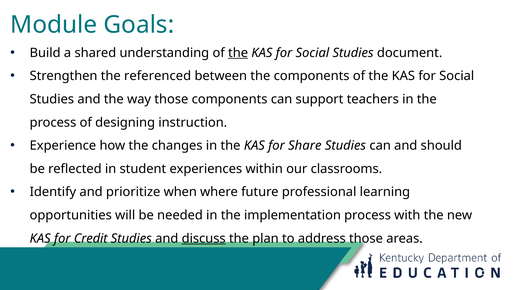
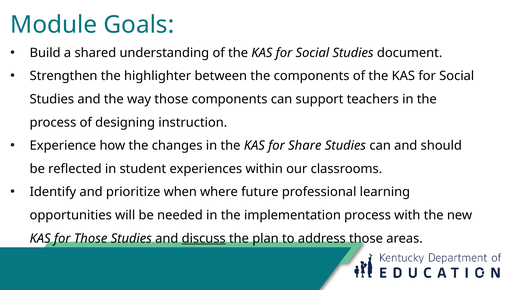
the at (238, 53) underline: present -> none
referenced: referenced -> highlighter
for Credit: Credit -> Those
